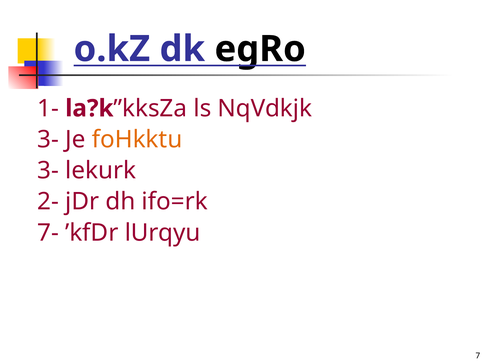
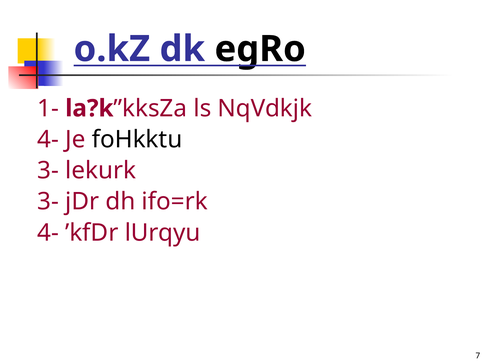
3- at (48, 139): 3- -> 4-
foHkktu colour: orange -> black
2- at (48, 201): 2- -> 3-
7- at (48, 233): 7- -> 4-
